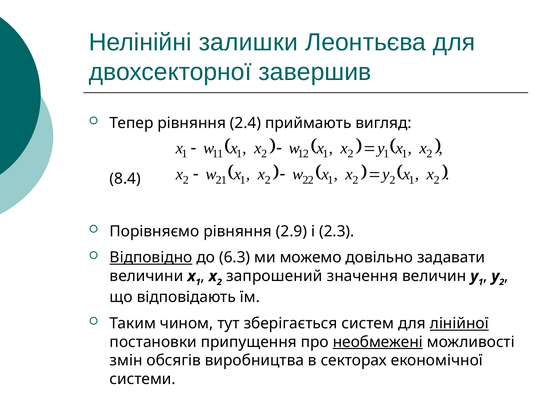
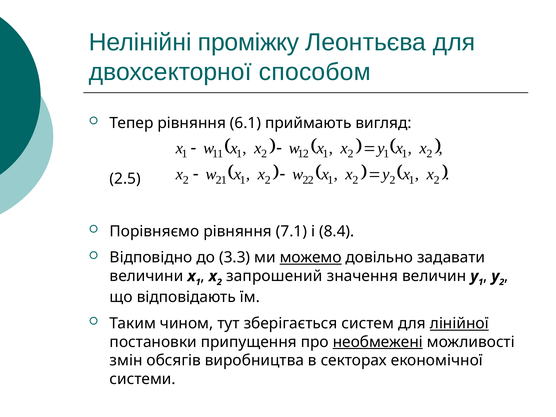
залишки: залишки -> проміжку
завершив: завершив -> способом
2.4: 2.4 -> 6.1
8.4: 8.4 -> 2.5
2.9: 2.9 -> 7.1
2.3: 2.3 -> 8.4
Відповідно underline: present -> none
6.3: 6.3 -> 3.3
можемо underline: none -> present
